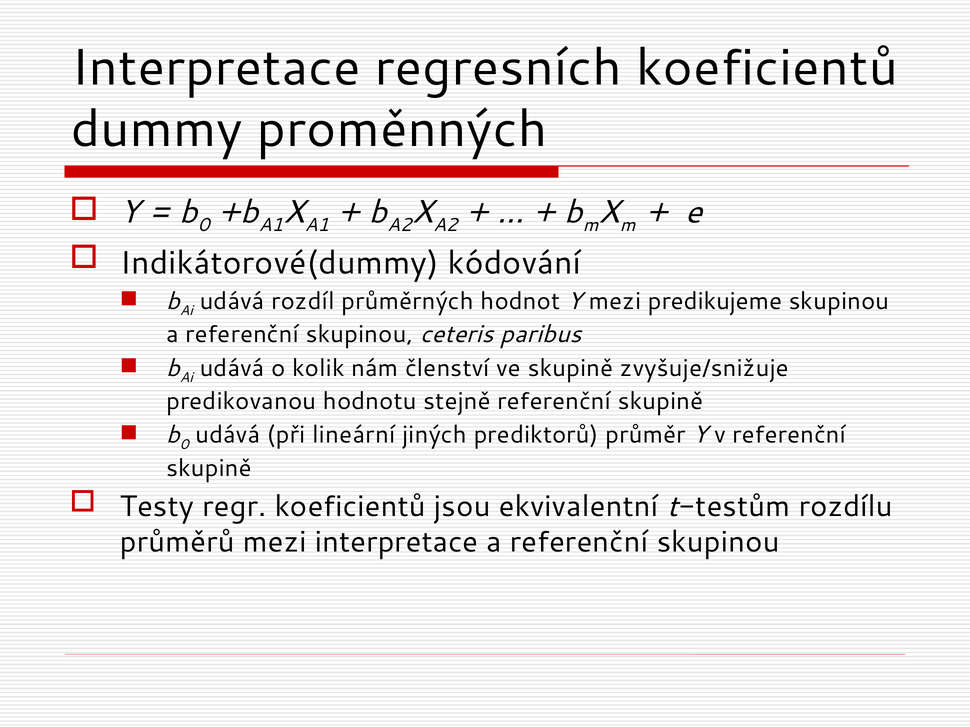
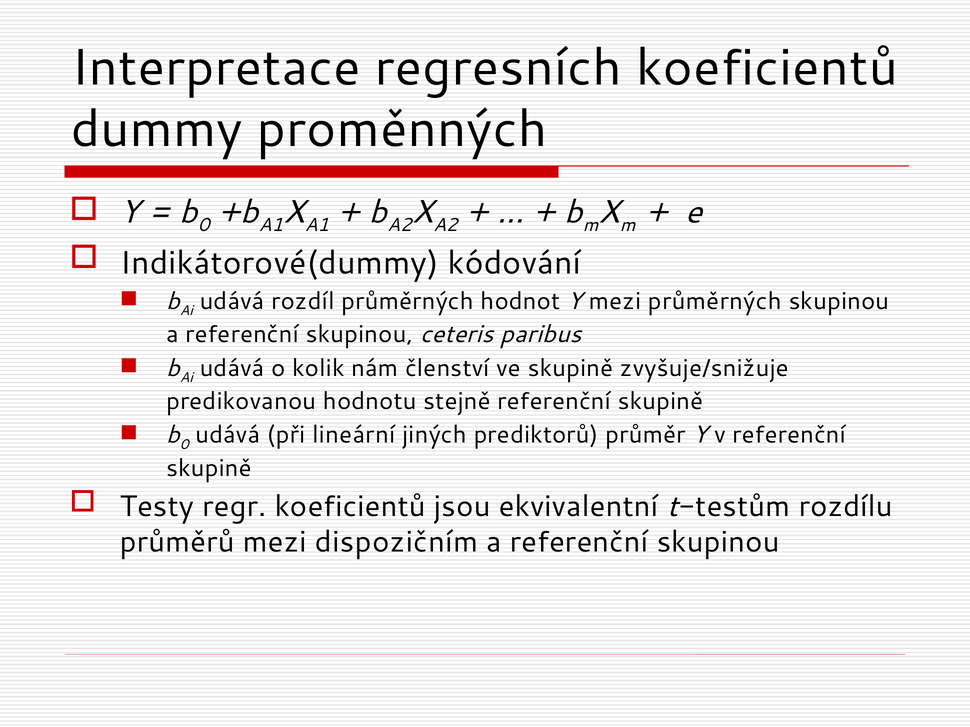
mezi predikujeme: predikujeme -> průměrných
mezi interpretace: interpretace -> dispozičním
